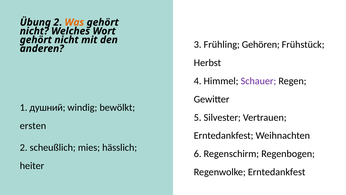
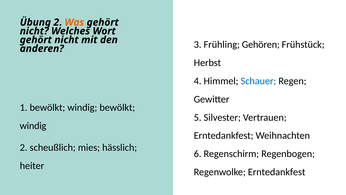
Schauer colour: purple -> blue
1 душний: душний -> bewölkt
ersten at (33, 126): ersten -> windig
